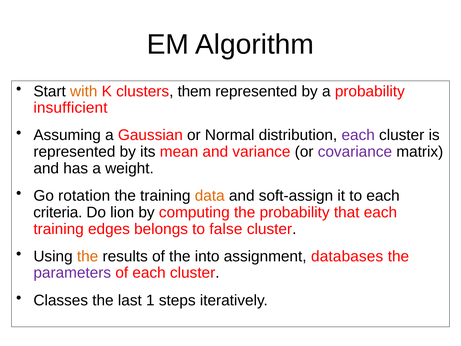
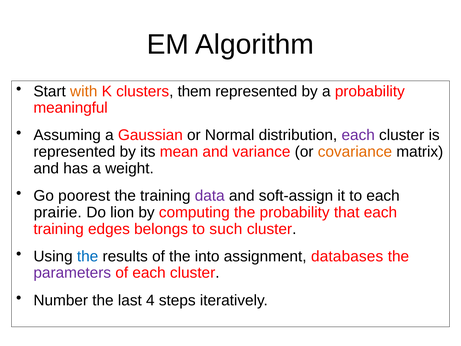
insufficient: insufficient -> meaningful
covariance colour: purple -> orange
rotation: rotation -> poorest
data colour: orange -> purple
criteria: criteria -> prairie
false: false -> such
the at (88, 256) colour: orange -> blue
Classes: Classes -> Number
1: 1 -> 4
